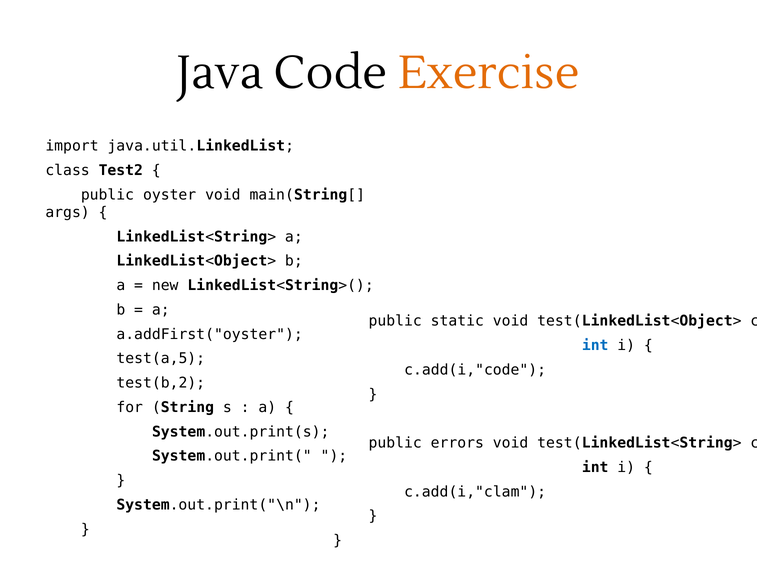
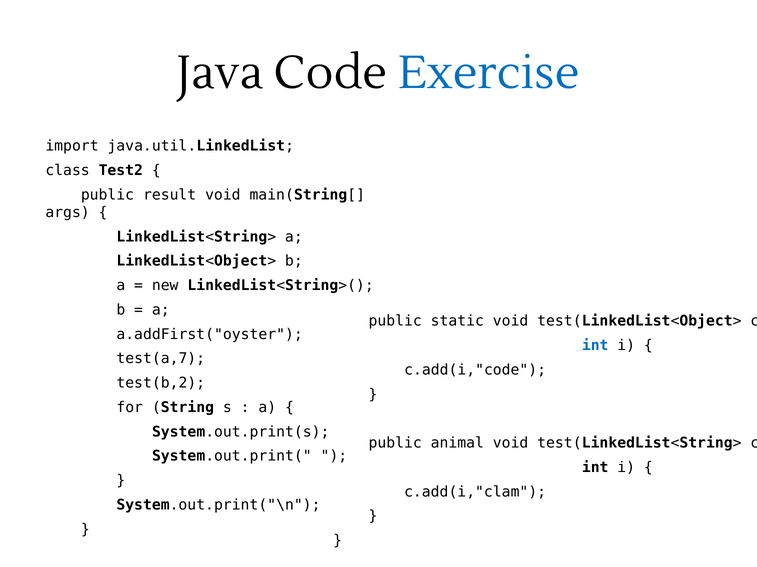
Exercise colour: orange -> blue
oyster: oyster -> result
test(a,5: test(a,5 -> test(a,7
errors: errors -> animal
